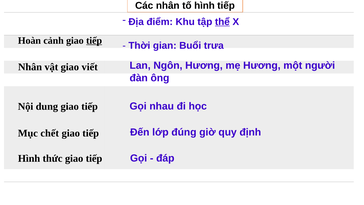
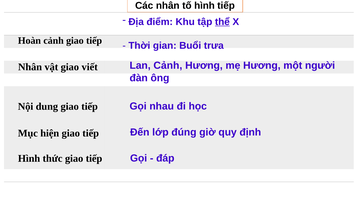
tiếp at (94, 40) underline: present -> none
Lan Ngôn: Ngôn -> Cảnh
chết: chết -> hiện
